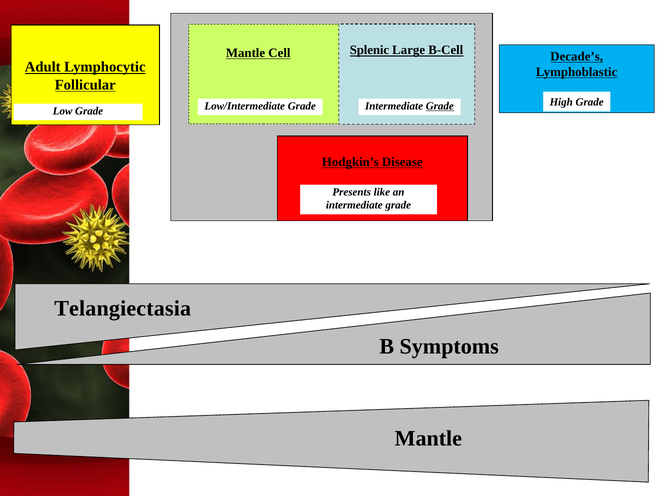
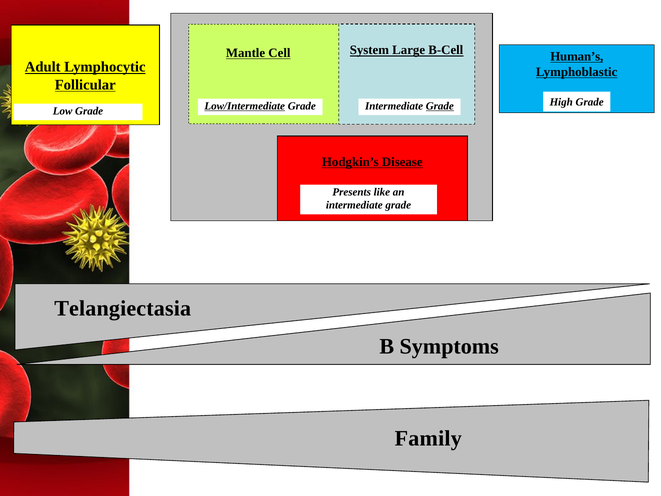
Splenic: Splenic -> System
Decade’s: Decade’s -> Human’s
Low/Intermediate underline: none -> present
Mantle at (428, 438): Mantle -> Family
